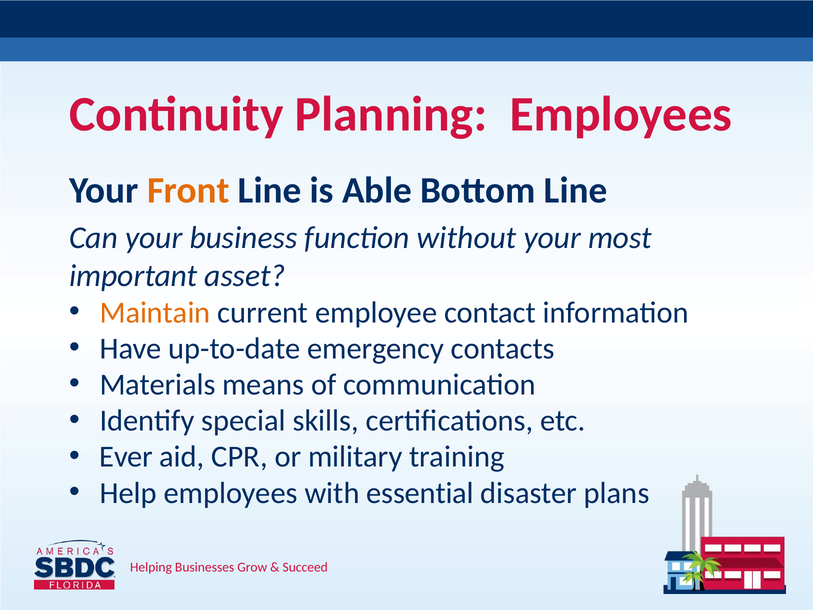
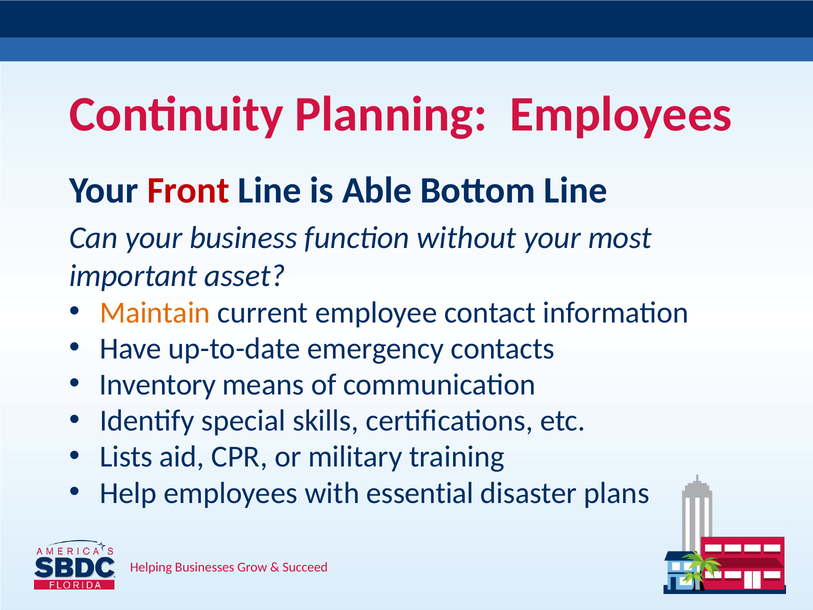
Front colour: orange -> red
Materials: Materials -> Inventory
Ever: Ever -> Lists
